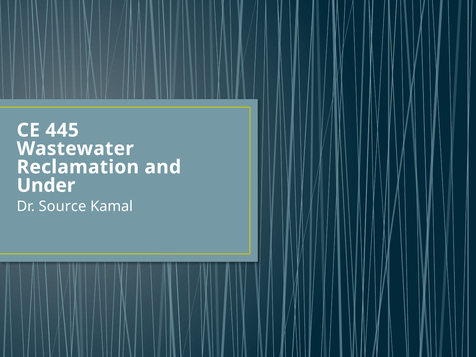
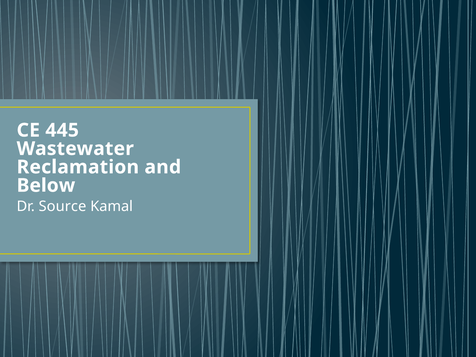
Under: Under -> Below
